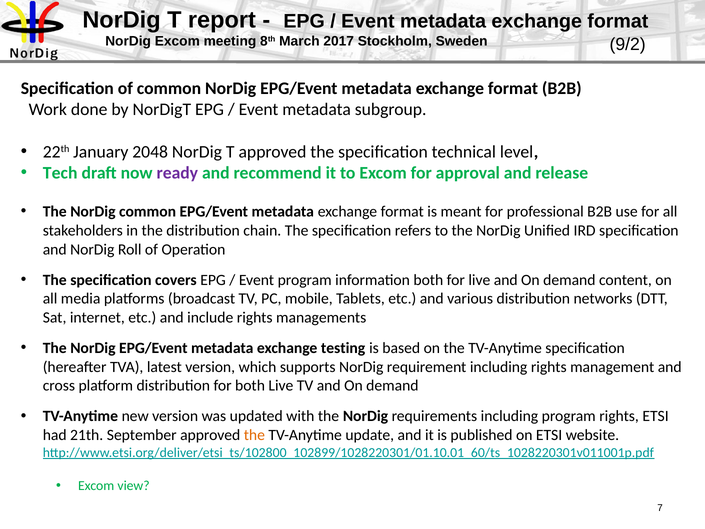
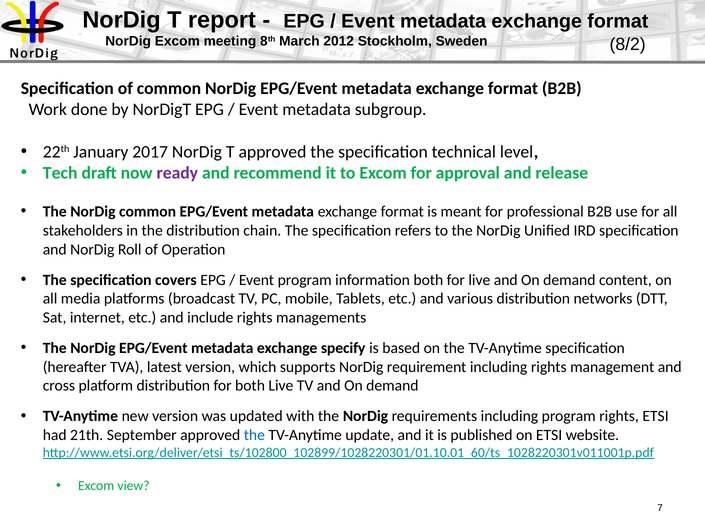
2017: 2017 -> 2012
9/2: 9/2 -> 8/2
2048: 2048 -> 2017
testing: testing -> specify
the at (254, 435) colour: orange -> blue
